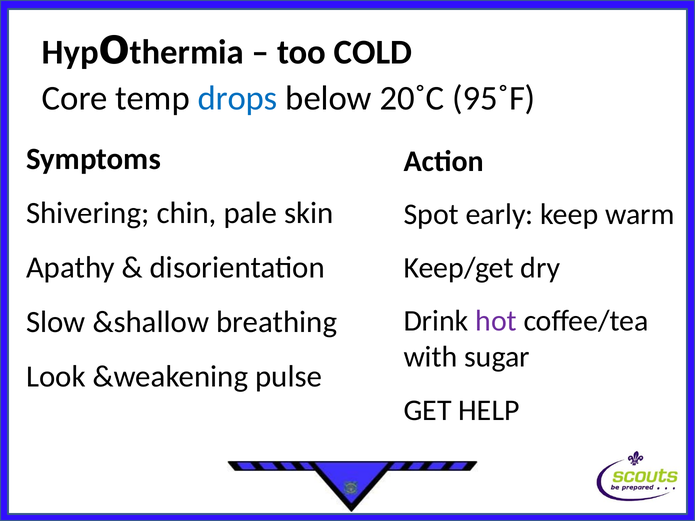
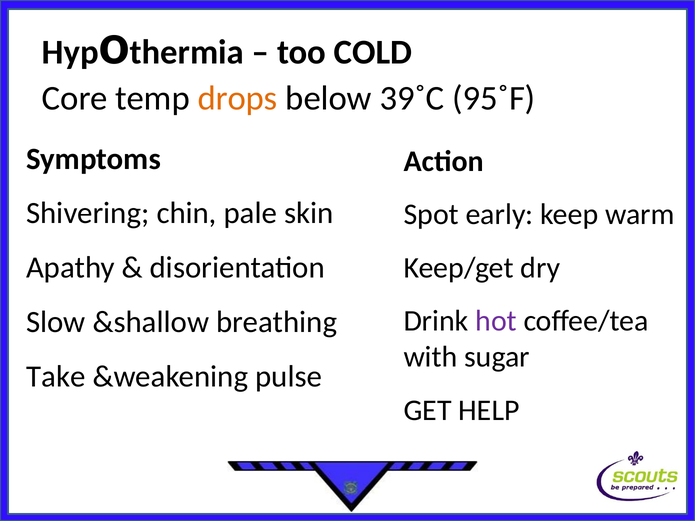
drops colour: blue -> orange
20˚C: 20˚C -> 39˚C
Look: Look -> Take
